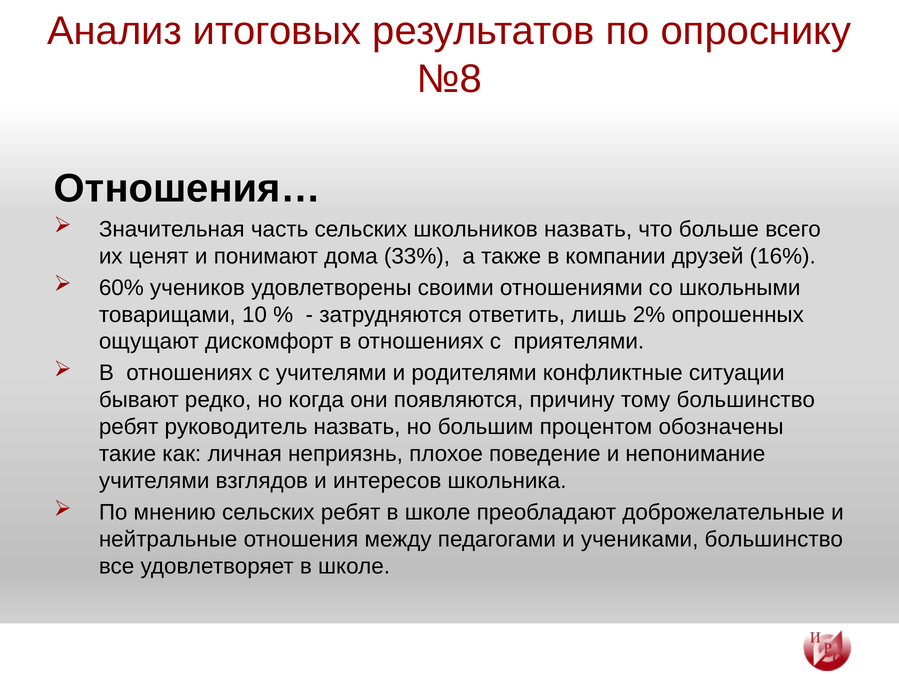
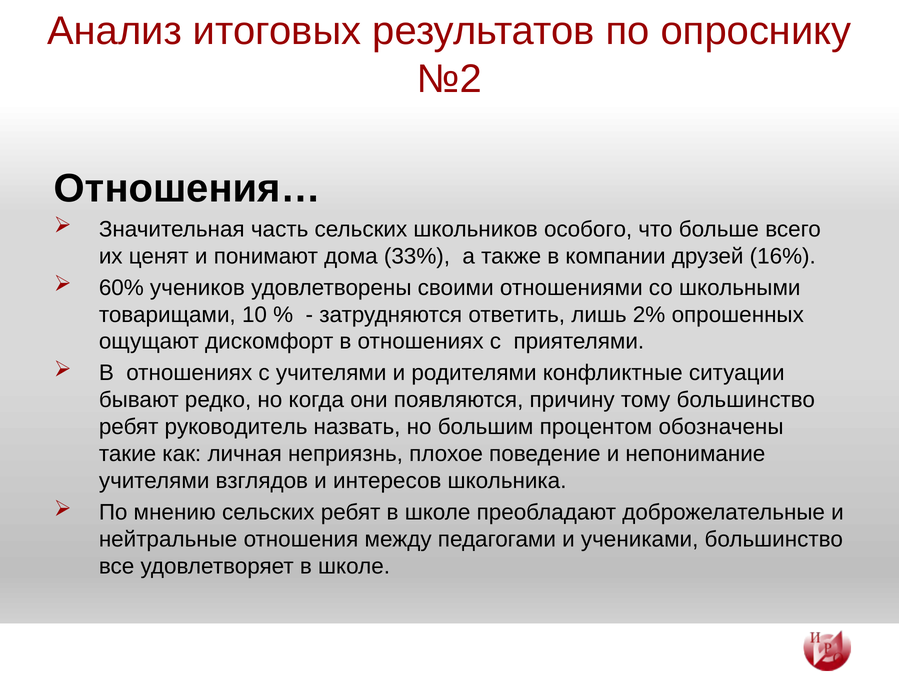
№8: №8 -> №2
школьников назвать: назвать -> особого
